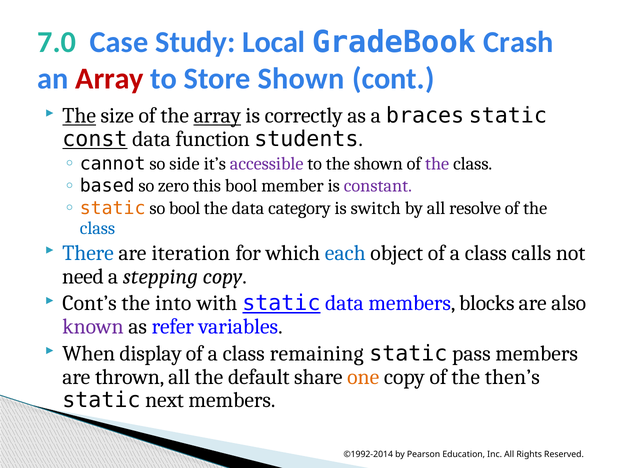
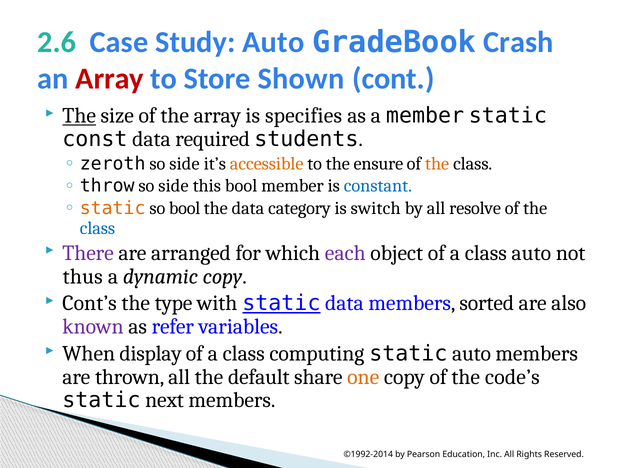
7.0: 7.0 -> 2.6
Study Local: Local -> Auto
array at (217, 116) underline: present -> none
correctly: correctly -> specifies
a braces: braces -> member
const underline: present -> none
function: function -> required
cannot: cannot -> zeroth
accessible colour: purple -> orange
the shown: shown -> ensure
the at (437, 164) colour: purple -> orange
based: based -> throw
zero at (174, 186): zero -> side
constant colour: purple -> blue
There colour: blue -> purple
iteration: iteration -> arranged
each colour: blue -> purple
class calls: calls -> auto
need: need -> thus
stepping: stepping -> dynamic
into: into -> type
blocks: blocks -> sorted
remaining: remaining -> computing
static pass: pass -> auto
then’s: then’s -> code’s
